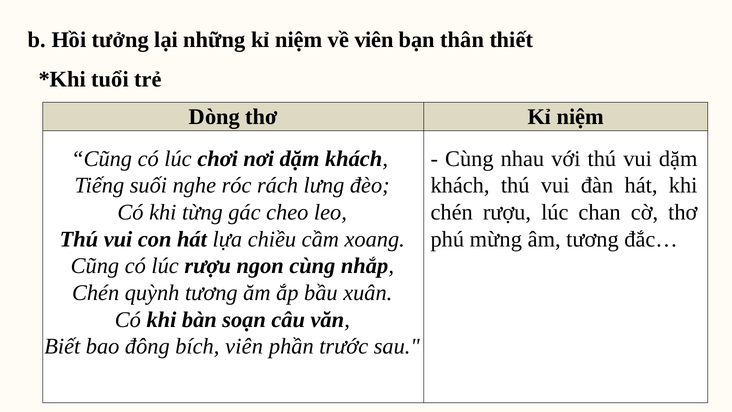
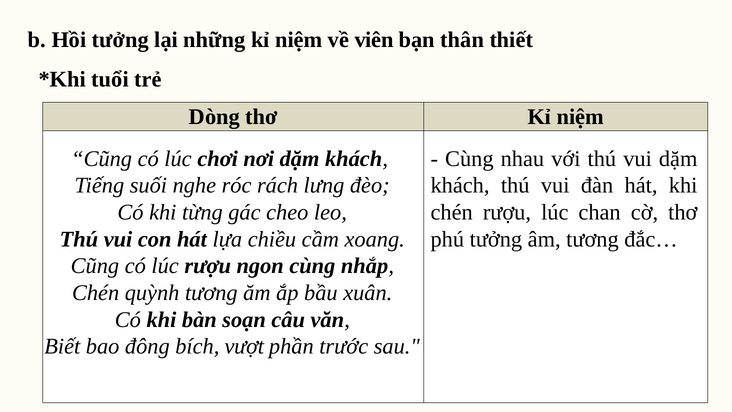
phú mừng: mừng -> tưởng
bích viên: viên -> vượt
